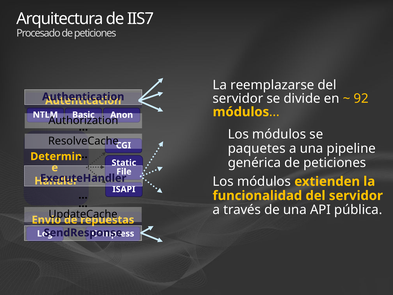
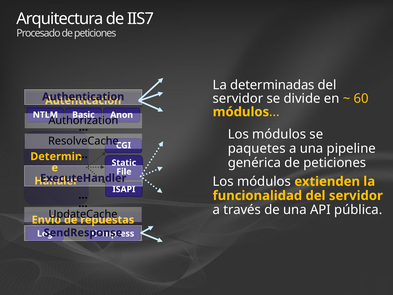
reemplazarse: reemplazarse -> determinadas
92: 92 -> 60
